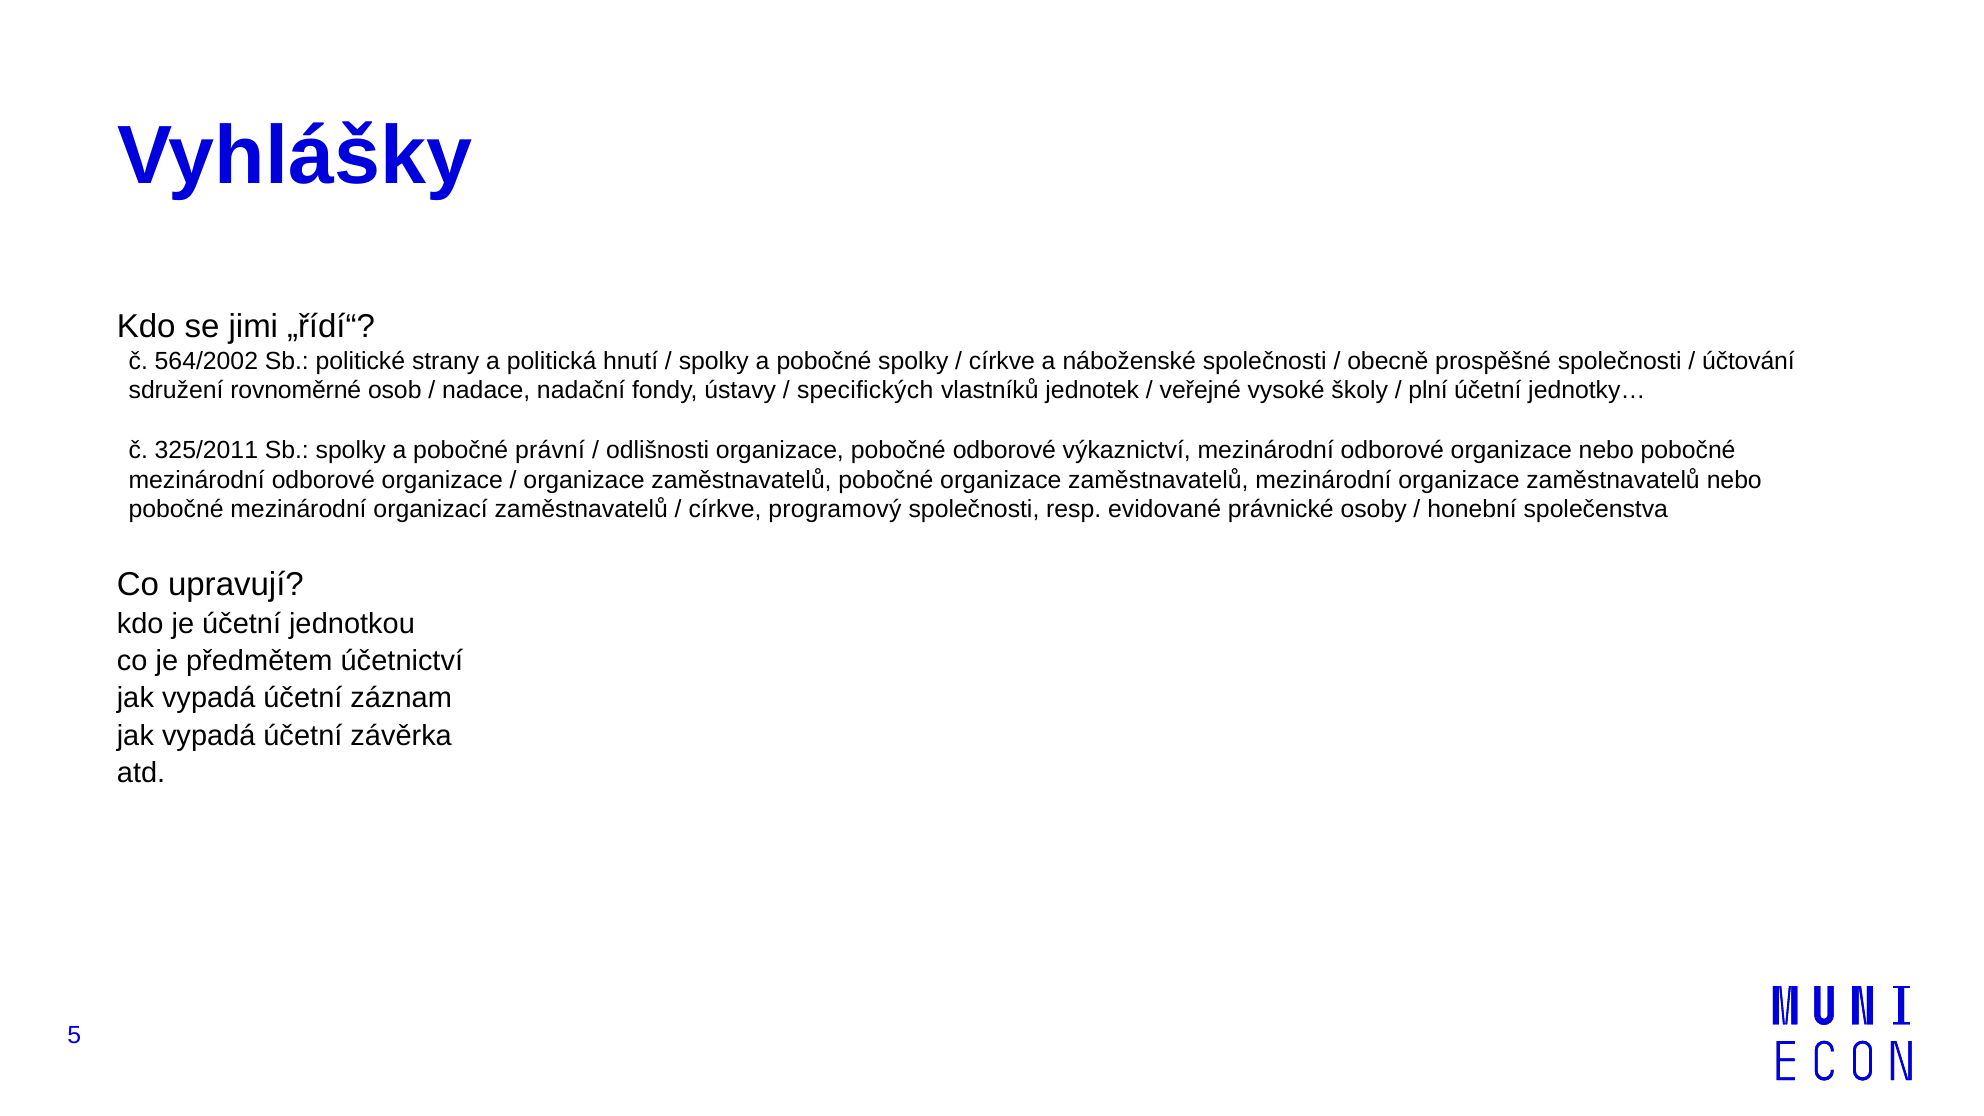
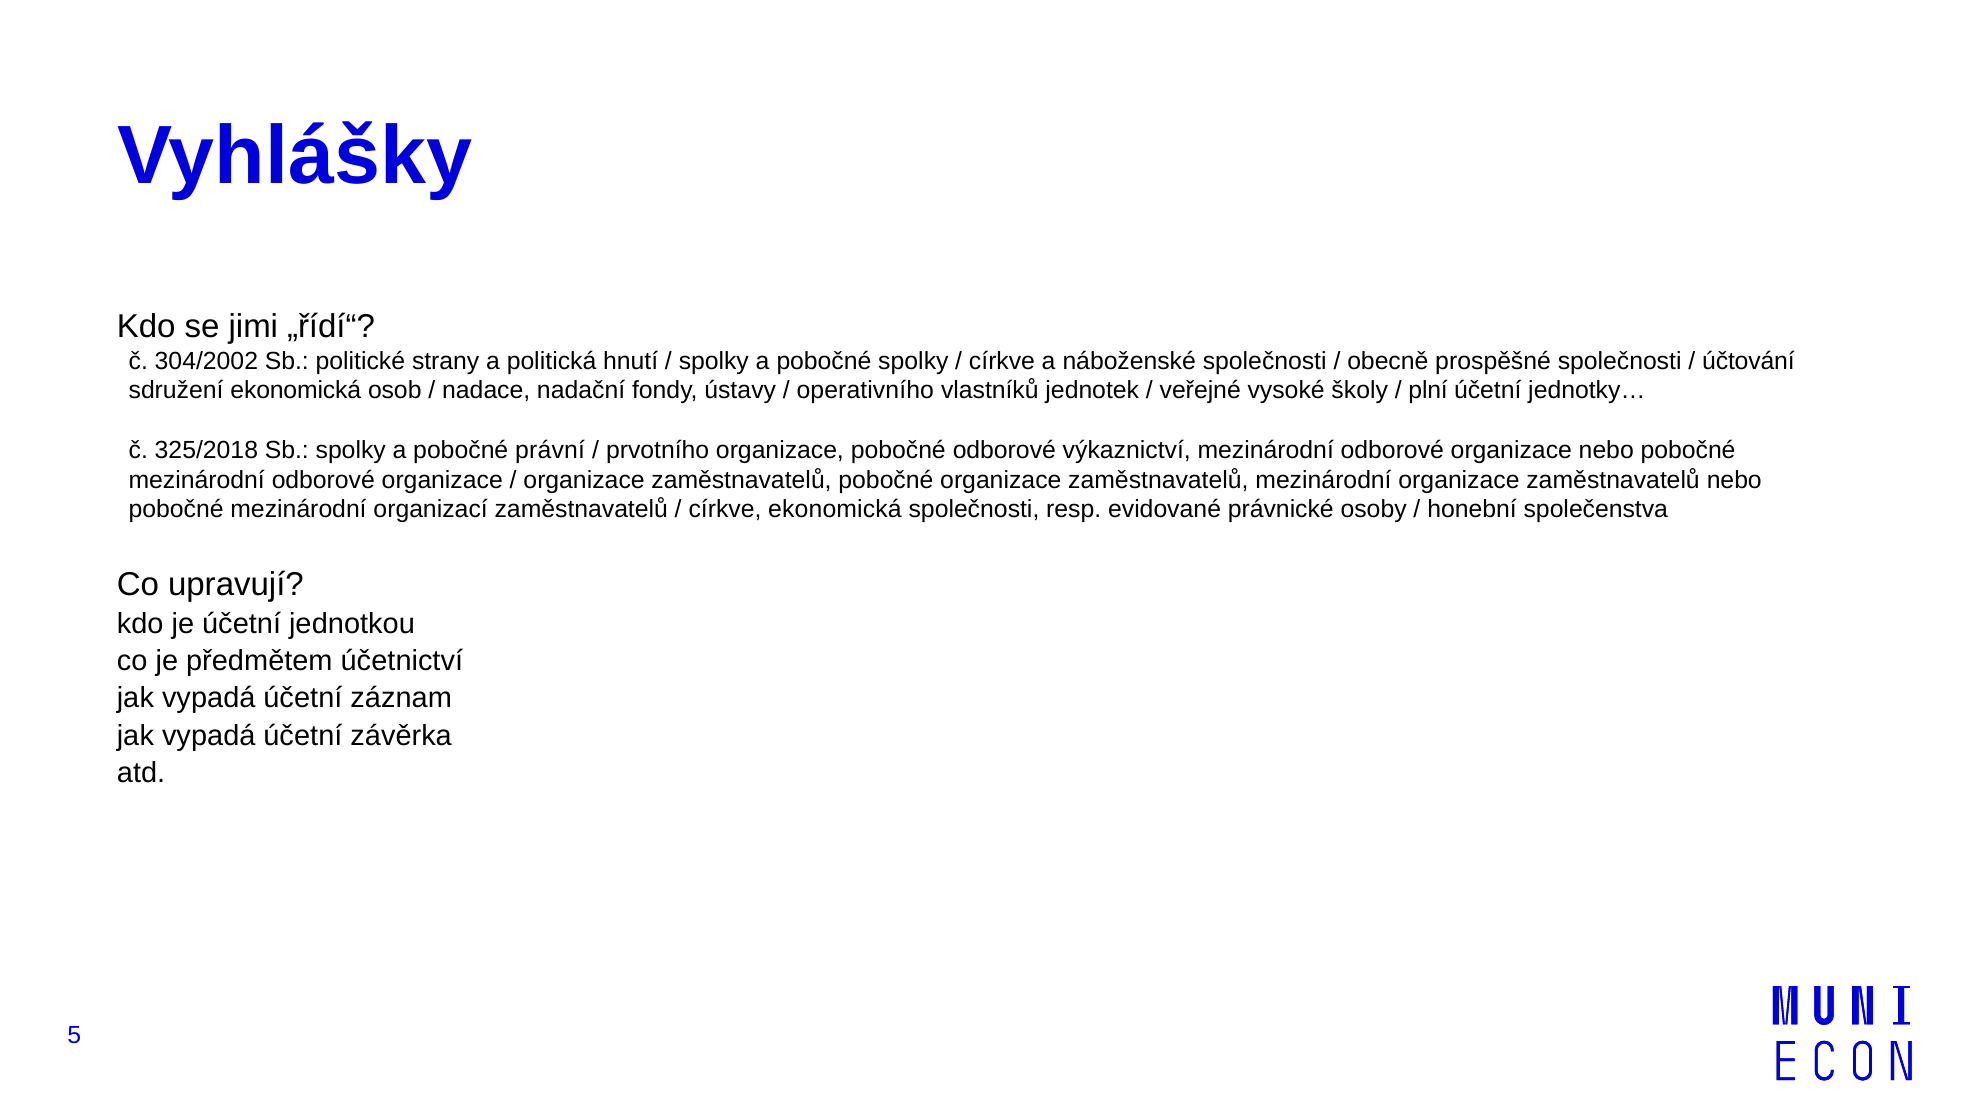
564/2002: 564/2002 -> 304/2002
sdružení rovnoměrné: rovnoměrné -> ekonomická
specifických: specifických -> operativního
325/2011: 325/2011 -> 325/2018
odlišnosti: odlišnosti -> prvotního
církve programový: programový -> ekonomická
